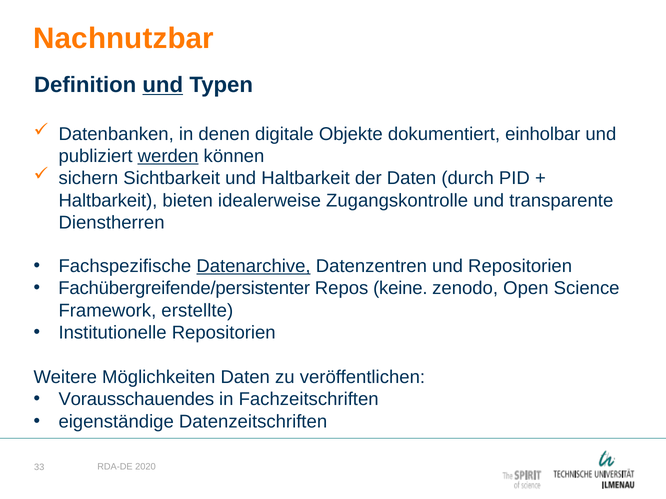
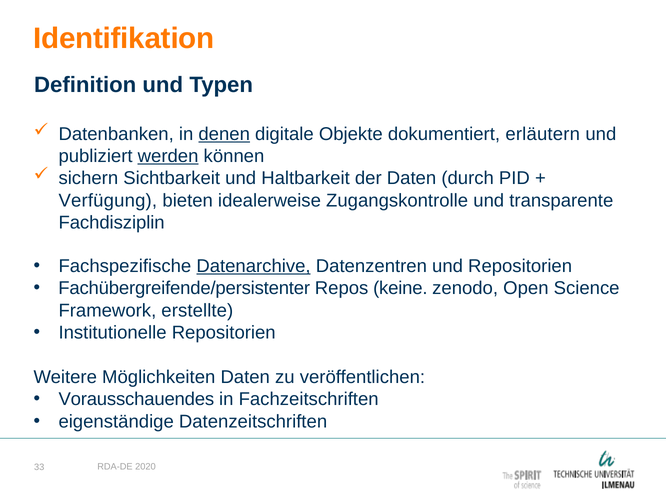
Nachnutzbar: Nachnutzbar -> Identifikation
und at (163, 85) underline: present -> none
denen underline: none -> present
einholbar: einholbar -> erläutern
Haltbarkeit at (108, 201): Haltbarkeit -> Verfügung
Dienstherren: Dienstherren -> Fachdisziplin
